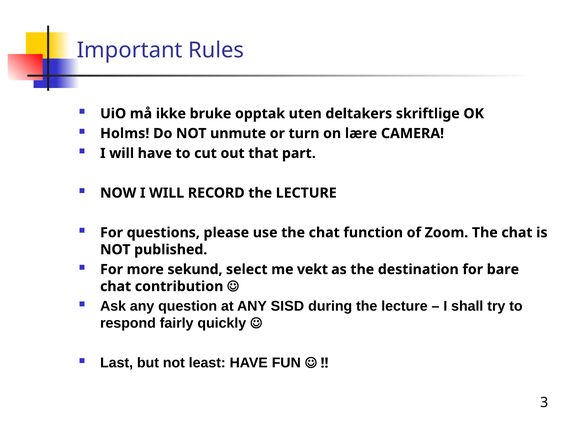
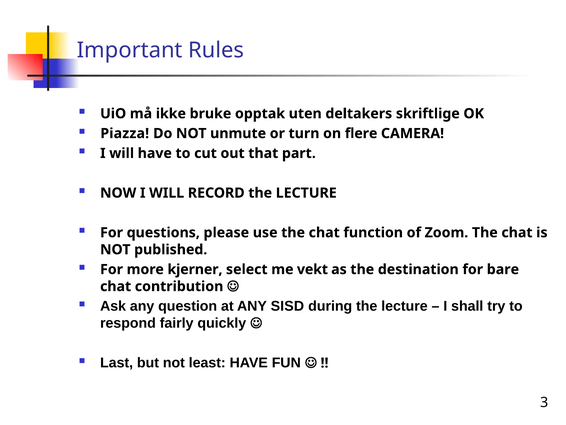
Holms: Holms -> Piazza
lære: lære -> flere
sekund: sekund -> kjerner
